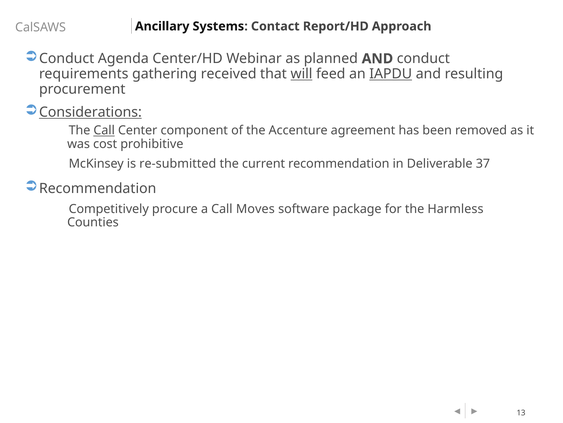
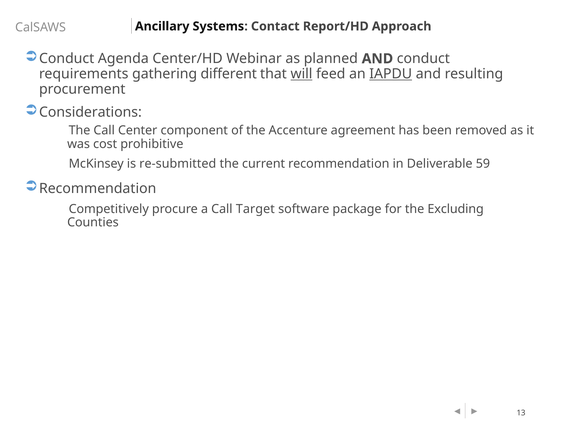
received: received -> different
Considerations underline: present -> none
Call at (104, 130) underline: present -> none
37: 37 -> 59
Moves: Moves -> Target
Harmless: Harmless -> Excluding
